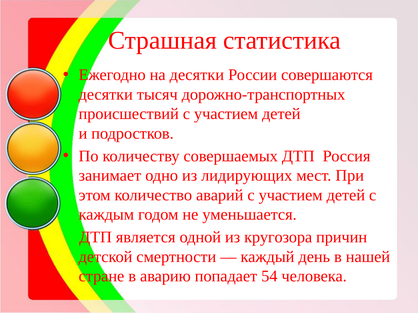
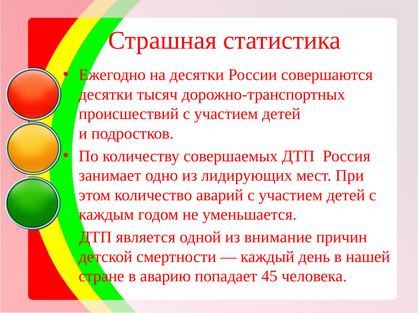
кругозора: кругозора -> внимание
54: 54 -> 45
